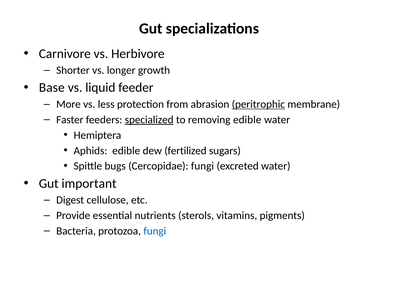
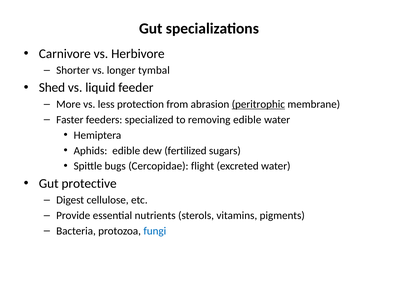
growth: growth -> tymbal
Base: Base -> Shed
specialized underline: present -> none
Cercopidae fungi: fungi -> flight
important: important -> protective
